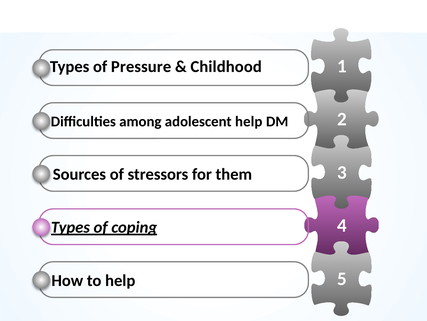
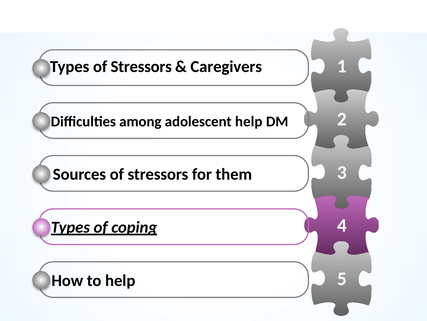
Types of Pressure: Pressure -> Stressors
Childhood: Childhood -> Caregivers
